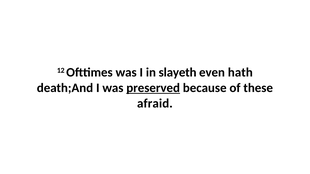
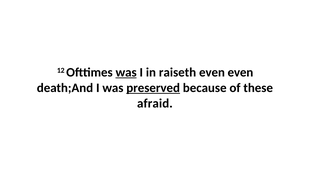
was at (126, 73) underline: none -> present
slayeth: slayeth -> raiseth
even hath: hath -> even
